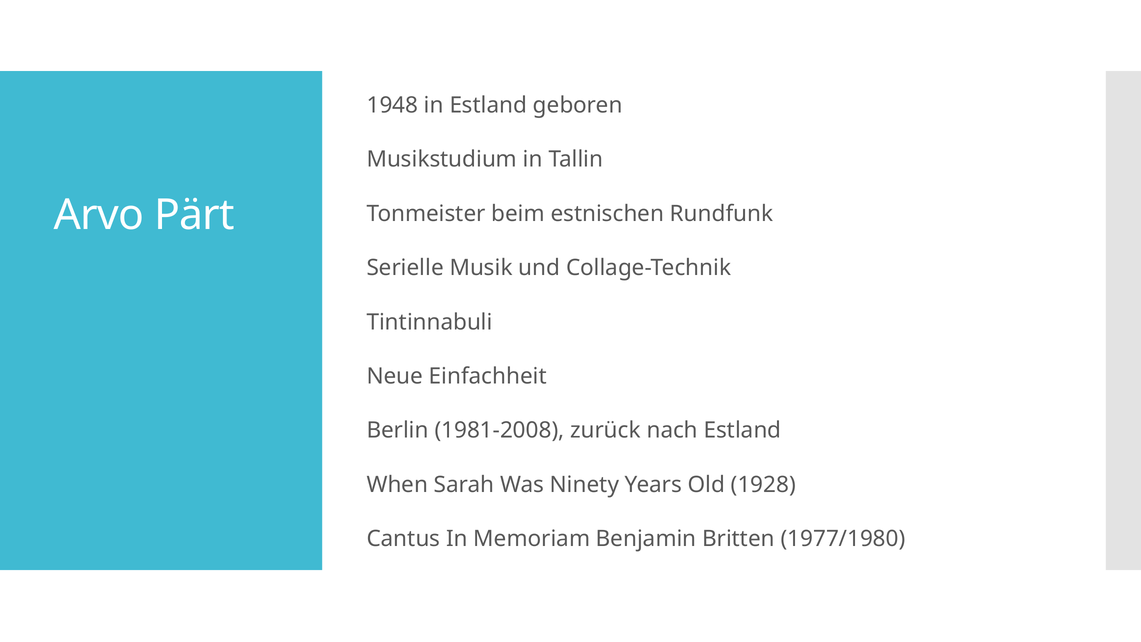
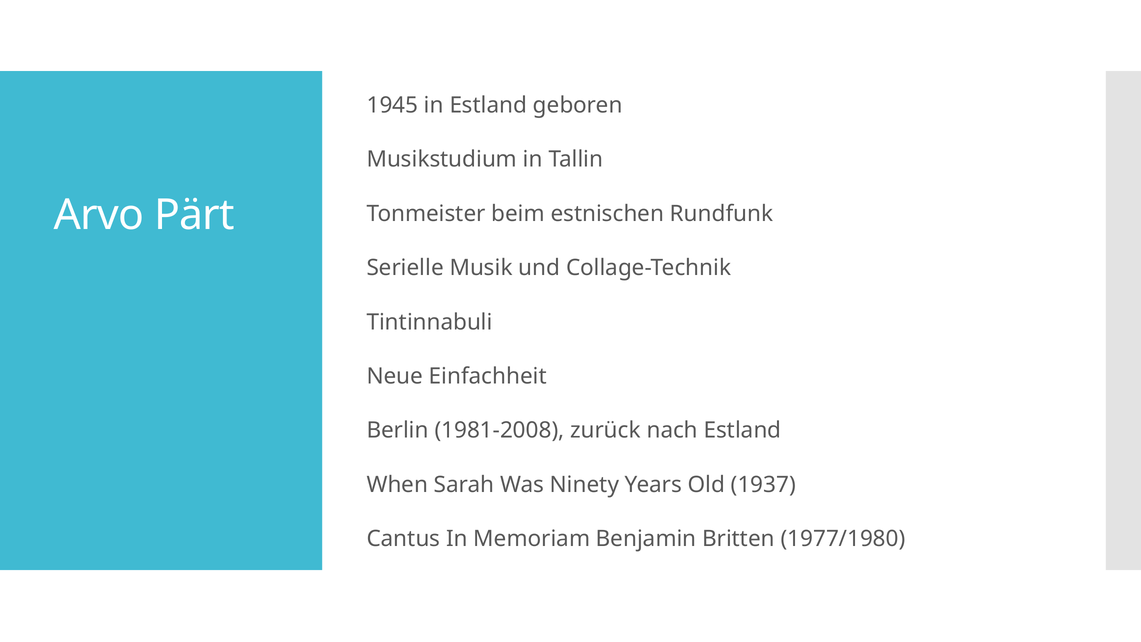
1948: 1948 -> 1945
1928: 1928 -> 1937
